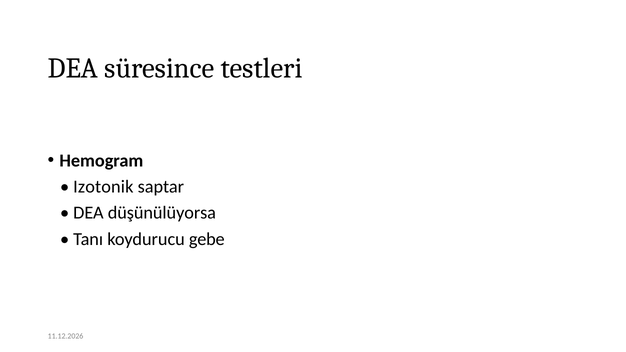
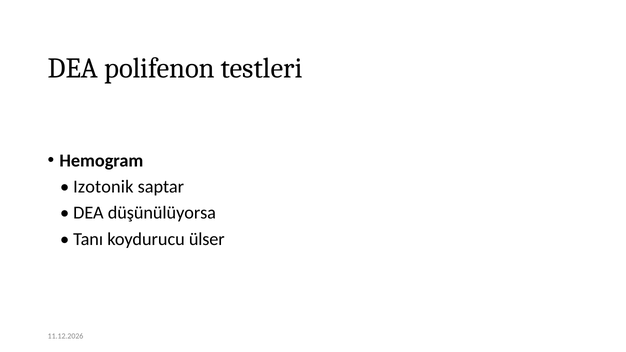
süresince: süresince -> polifenon
gebe: gebe -> ülser
